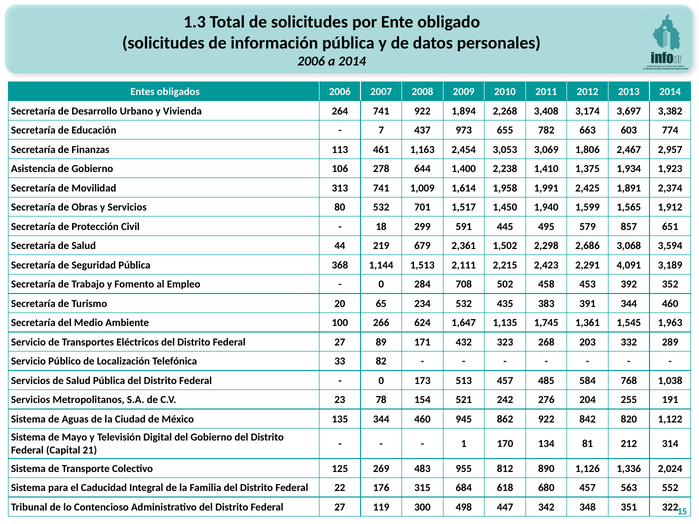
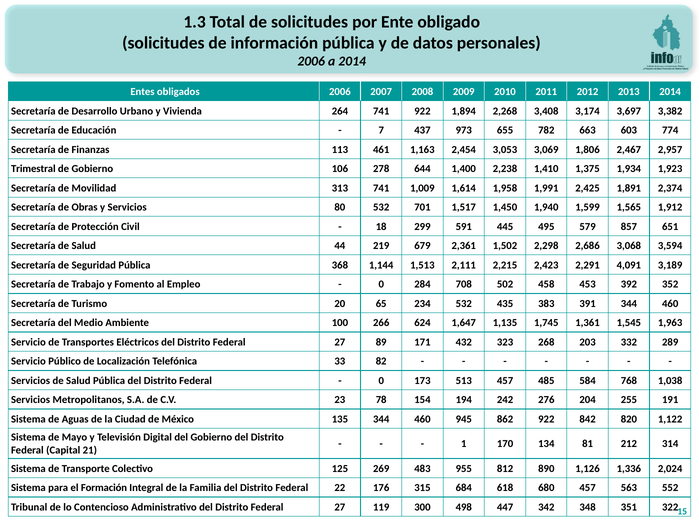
Asistencia: Asistencia -> Trimestral
521: 521 -> 194
Caducidad: Caducidad -> Formación
